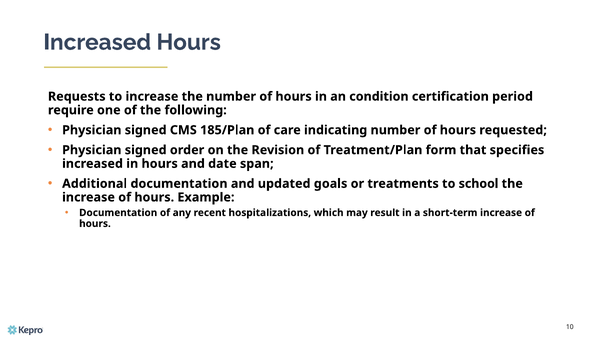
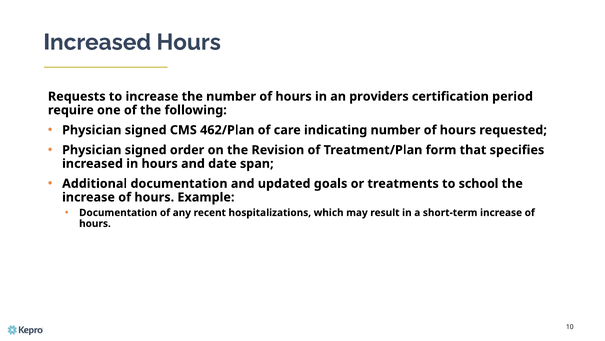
condition: condition -> providers
185/Plan: 185/Plan -> 462/Plan
